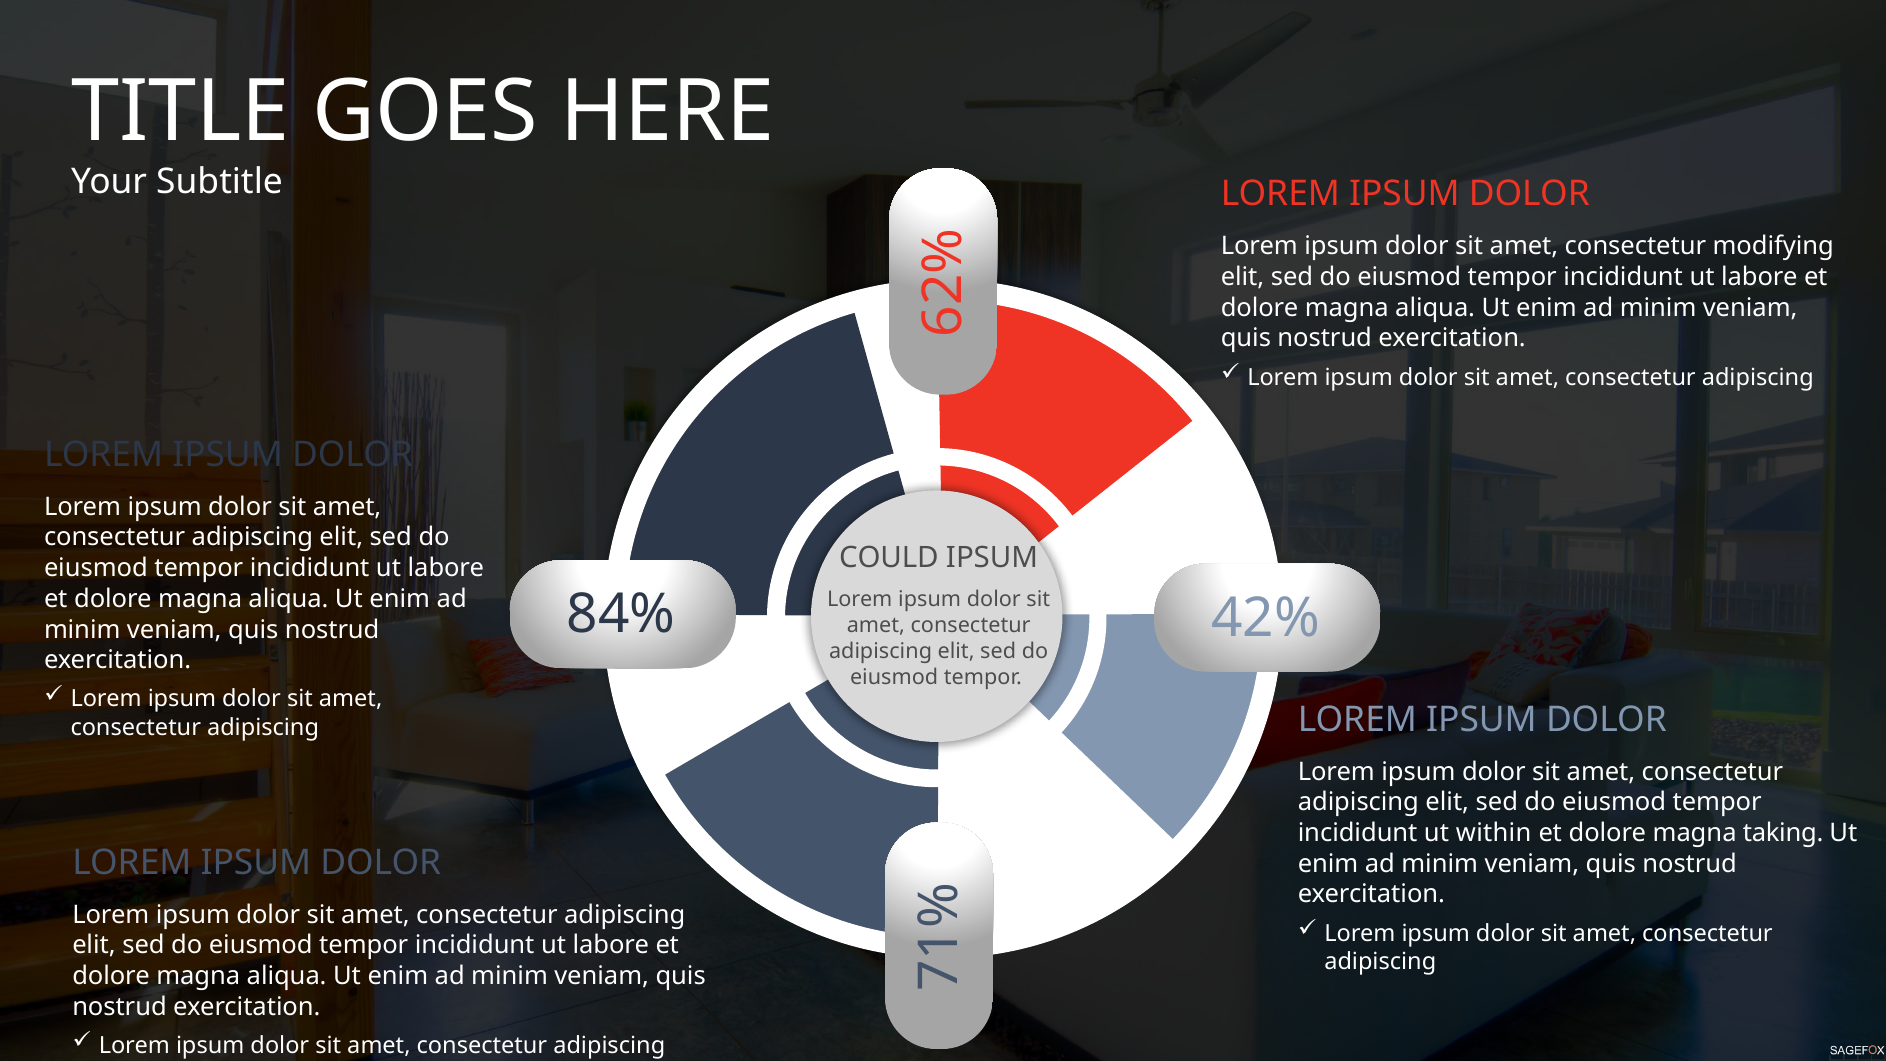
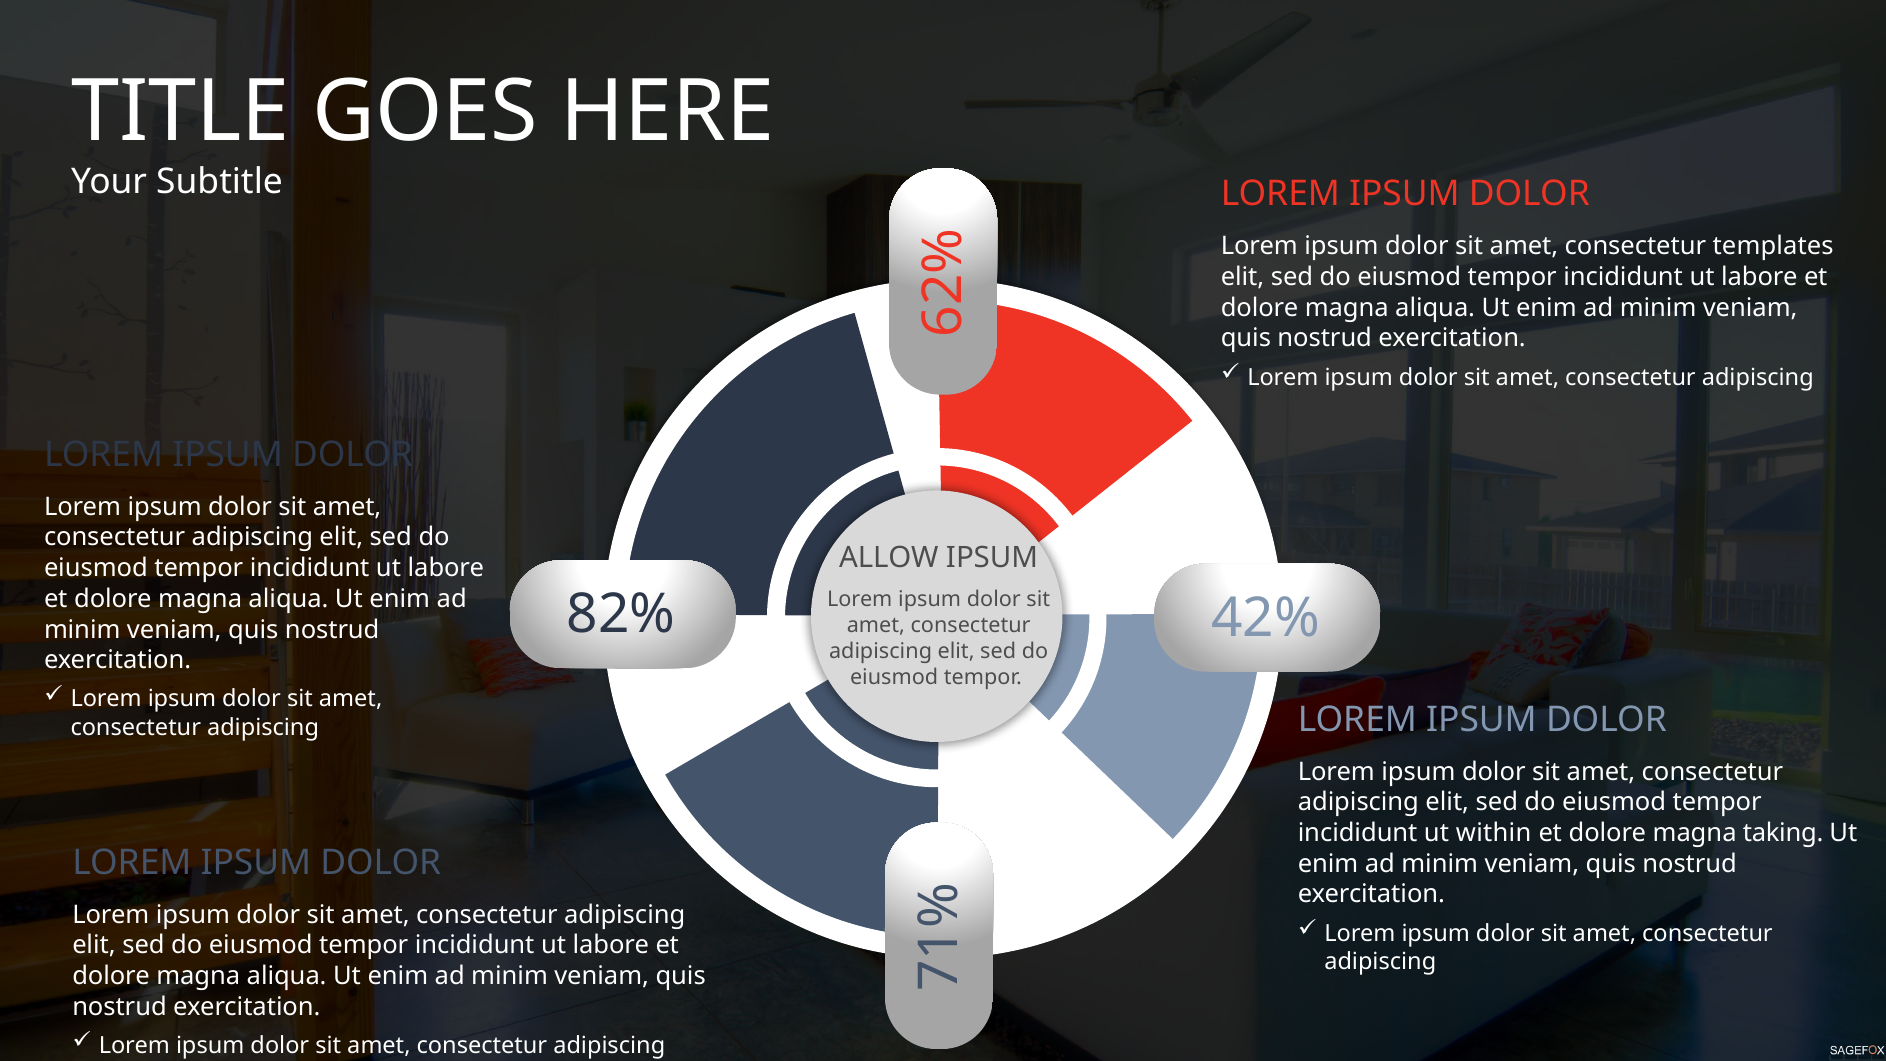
modifying: modifying -> templates
COULD: COULD -> ALLOW
84%: 84% -> 82%
